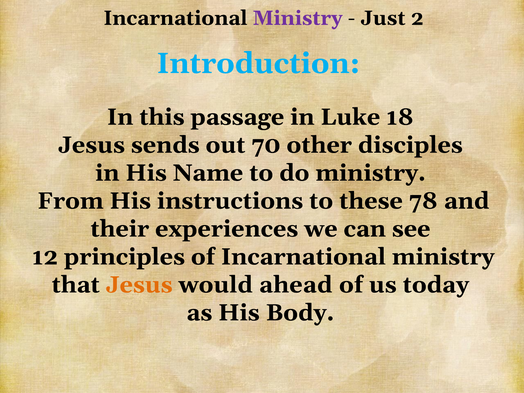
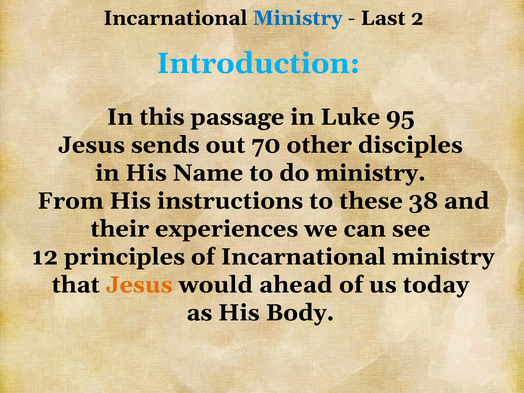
Ministry at (298, 18) colour: purple -> blue
Just: Just -> Last
18: 18 -> 95
78: 78 -> 38
